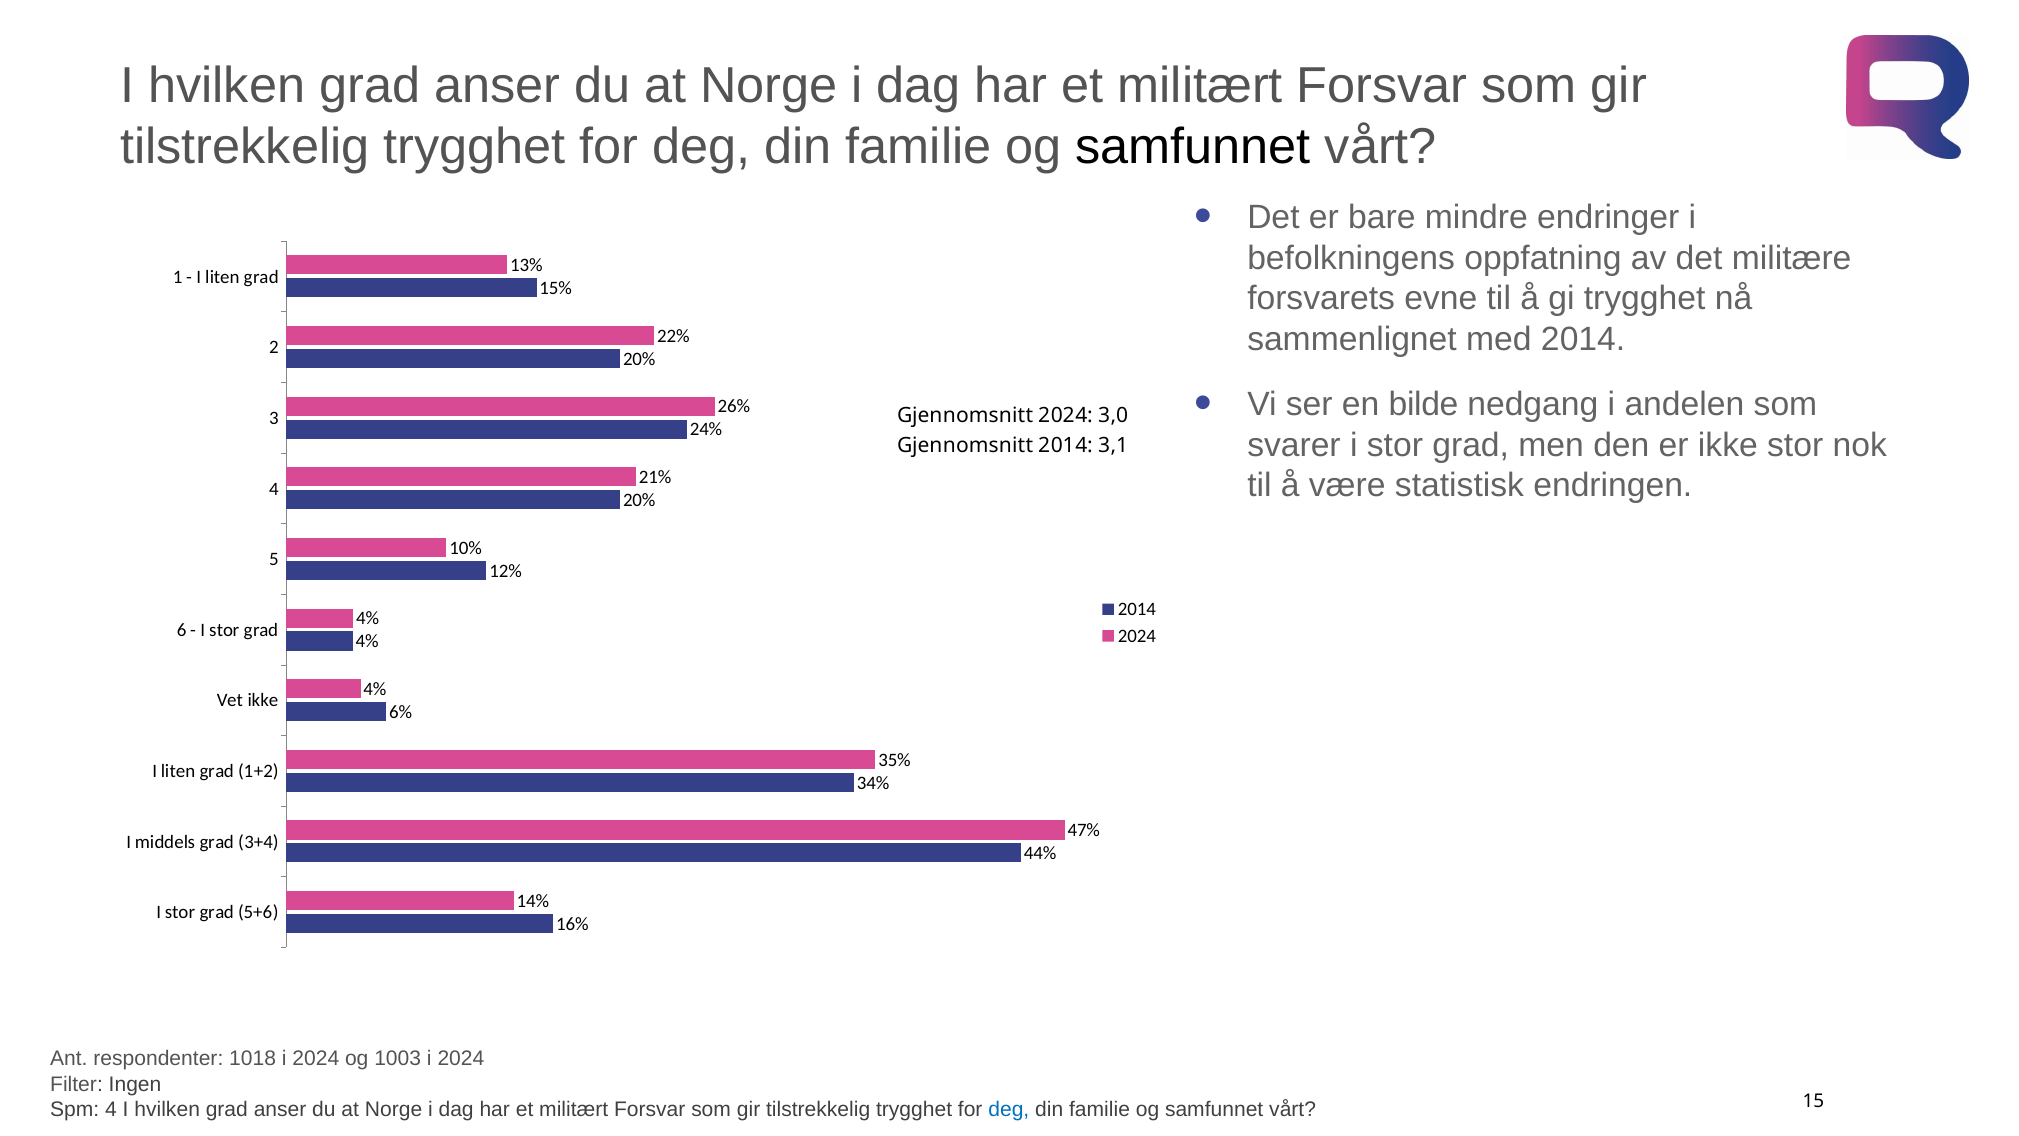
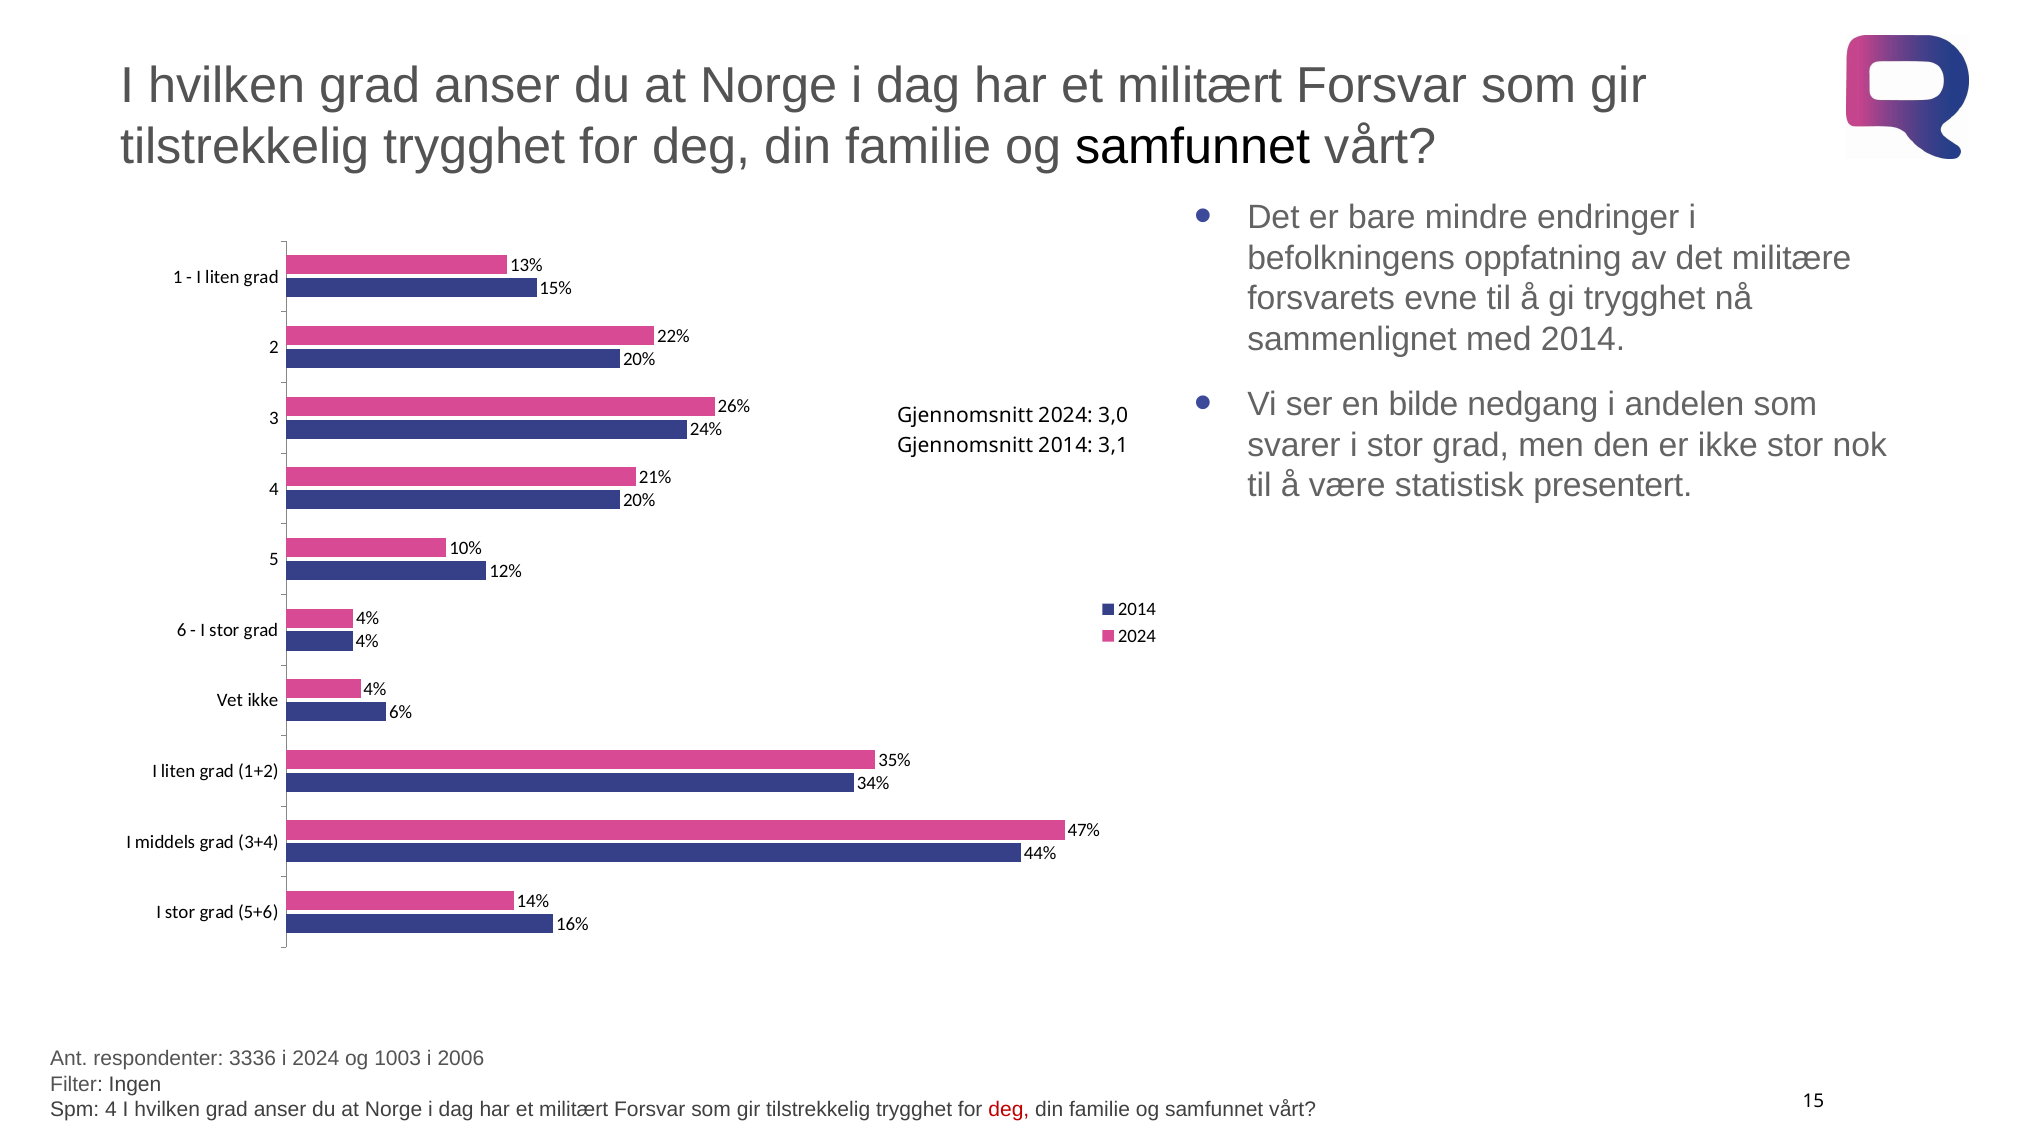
endringen: endringen -> presentert
1018: 1018 -> 3336
1003 i 2024: 2024 -> 2006
deg at (1009, 1109) colour: blue -> red
